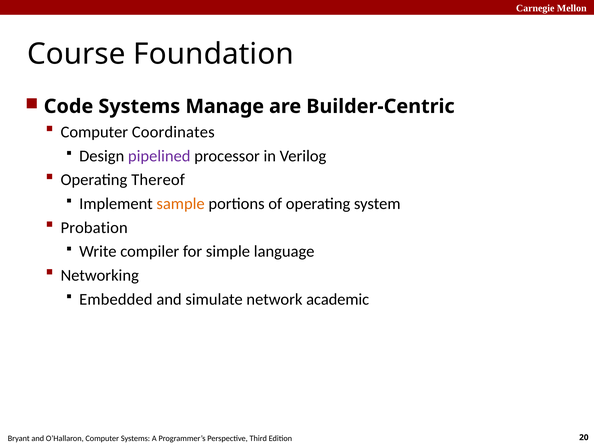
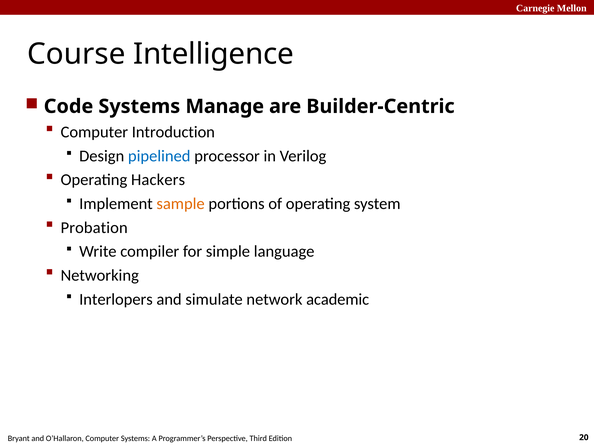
Foundation: Foundation -> Intelligence
Coordinates: Coordinates -> Introduction
pipelined colour: purple -> blue
Thereof: Thereof -> Hackers
Embedded: Embedded -> Interlopers
